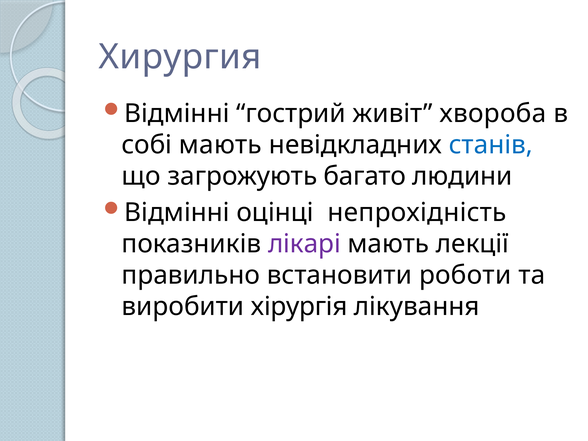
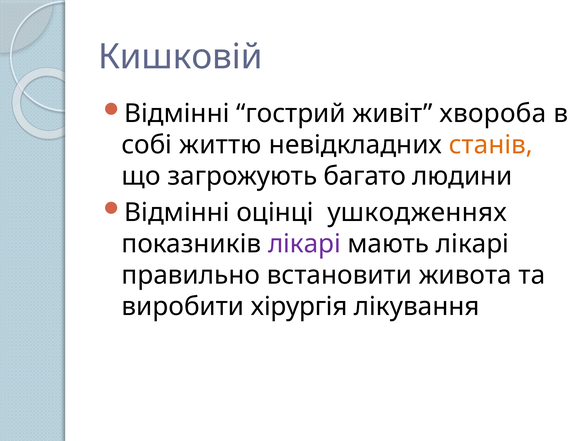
Хирургия: Хирургия -> Кишковій
собі мають: мають -> життю
станів colour: blue -> orange
непрохідність: непрохідність -> ушкодженнях
мають лекції: лекції -> лікарі
роботи: роботи -> живота
